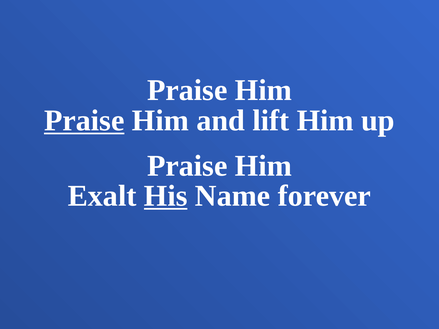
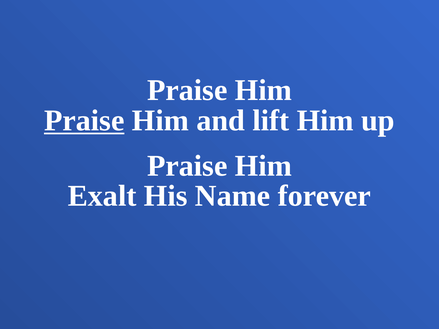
His underline: present -> none
